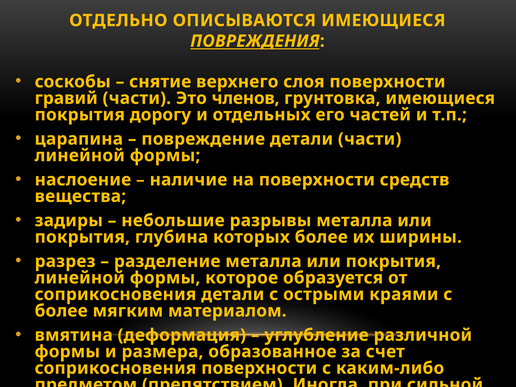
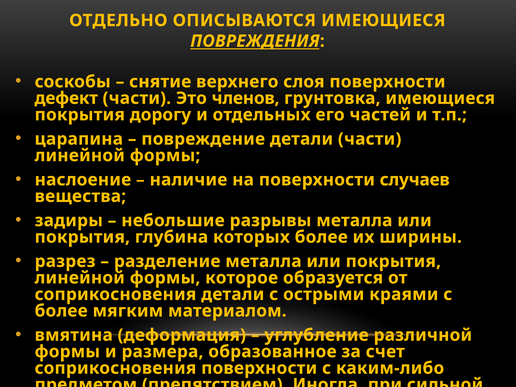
гравий: гравий -> дефект
средств: средств -> случаев
